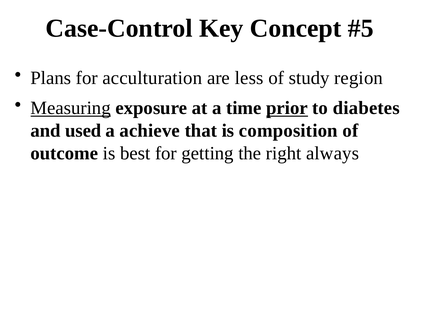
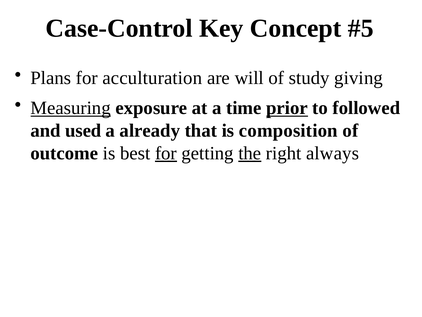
less: less -> will
region: region -> giving
diabetes: diabetes -> followed
achieve: achieve -> already
for at (166, 153) underline: none -> present
the underline: none -> present
